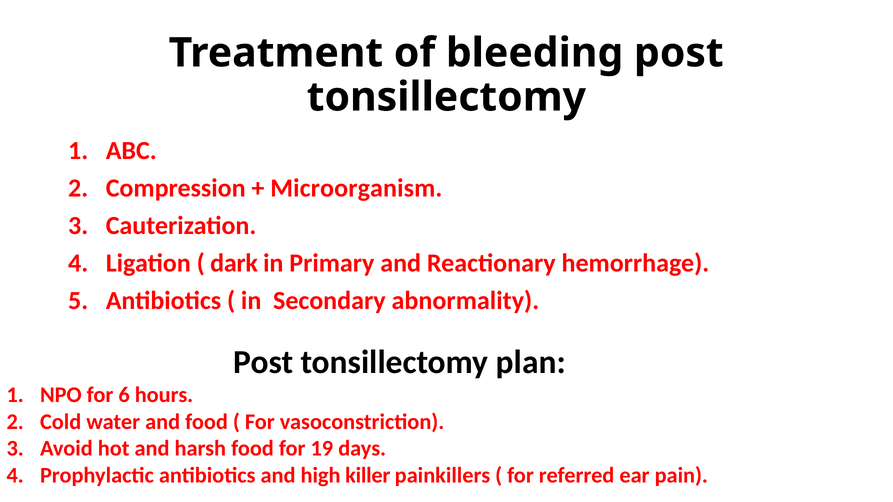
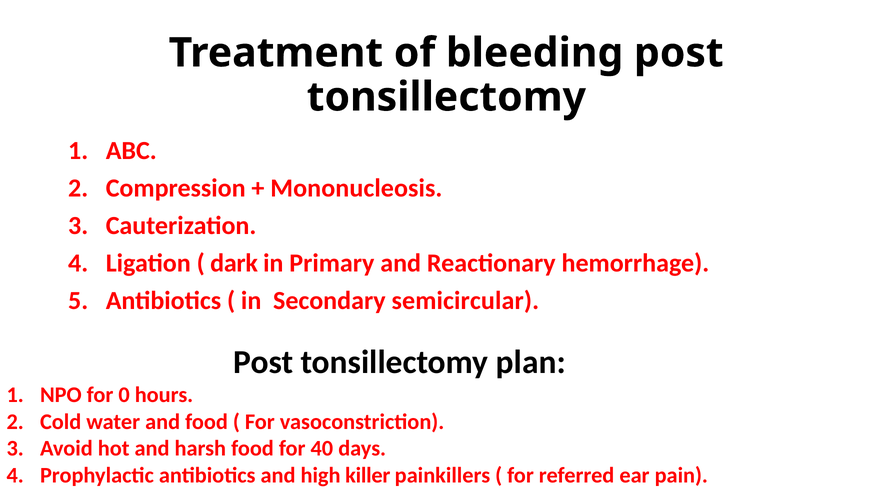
Microorganism: Microorganism -> Mononucleosis
abnormality: abnormality -> semicircular
6: 6 -> 0
19: 19 -> 40
